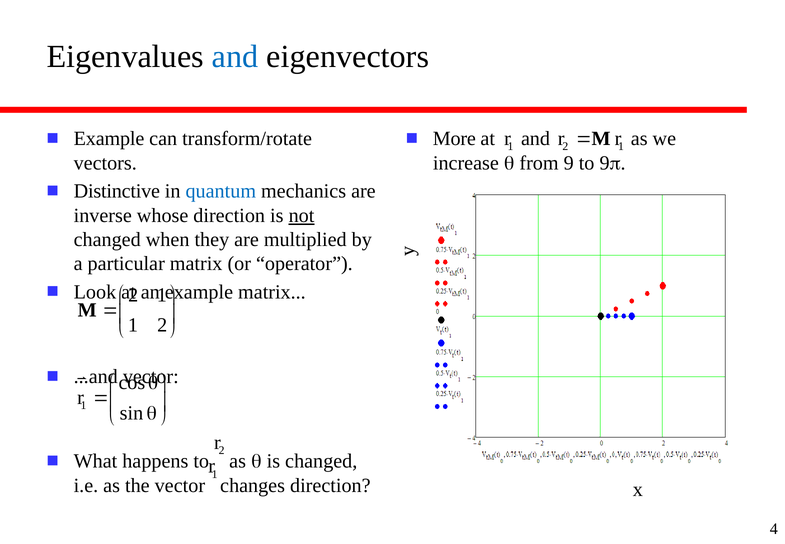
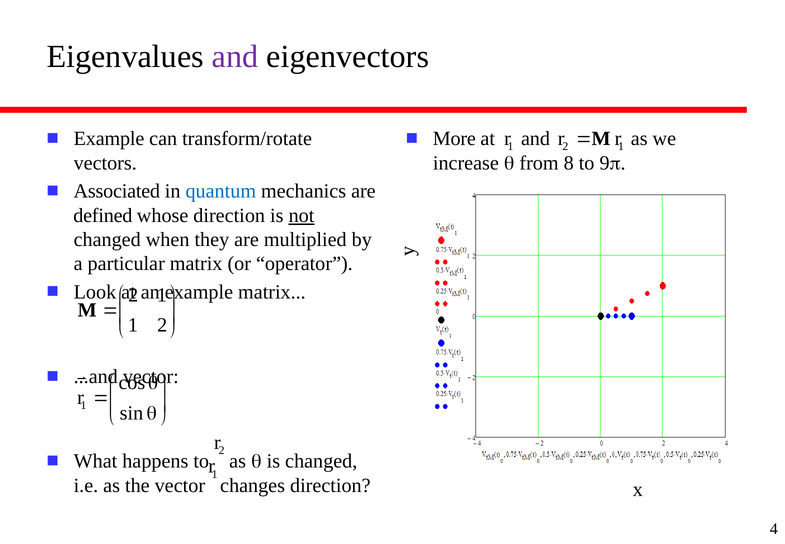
and at (235, 57) colour: blue -> purple
9: 9 -> 8
Distinctive: Distinctive -> Associated
inverse: inverse -> defined
